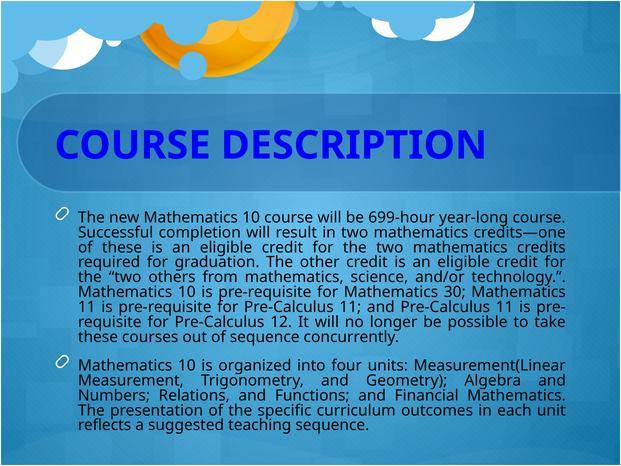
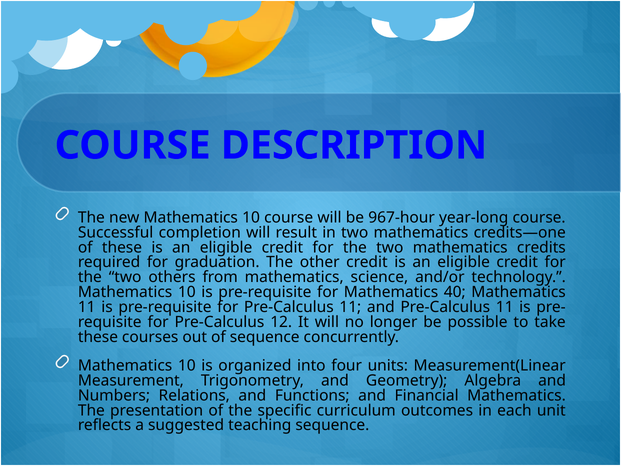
699-hour: 699-hour -> 967-hour
30: 30 -> 40
